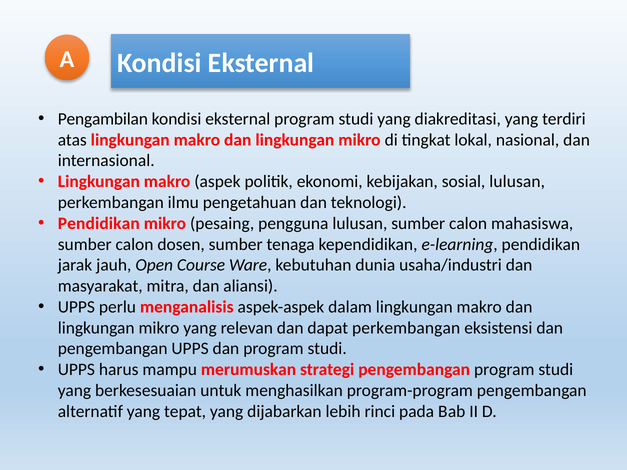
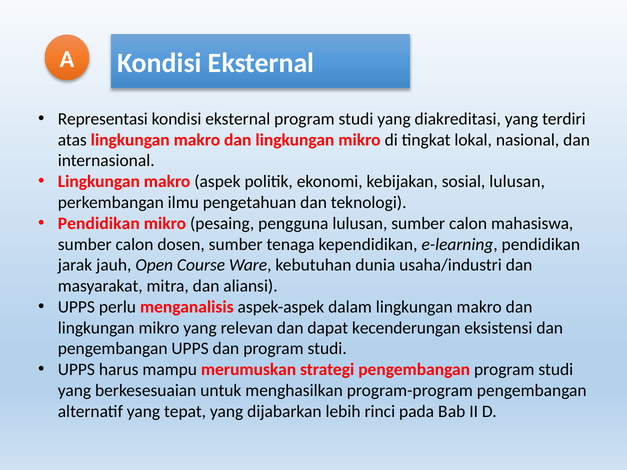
Pengambilan: Pengambilan -> Representasi
dapat perkembangan: perkembangan -> kecenderungan
